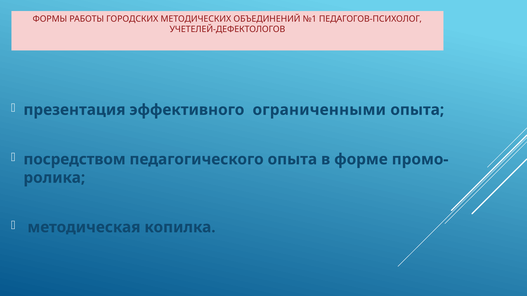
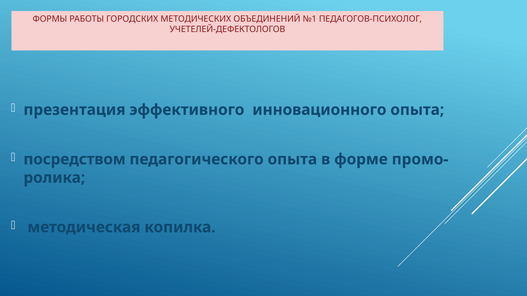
ограниченными: ограниченными -> инновационного
